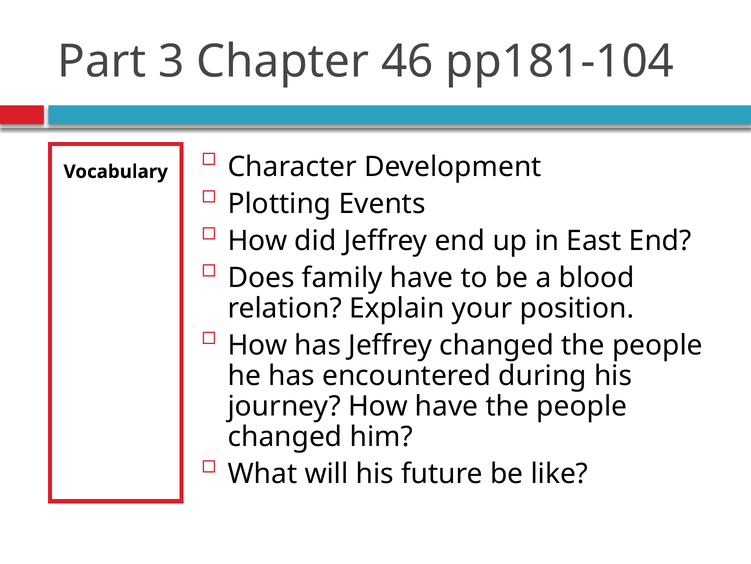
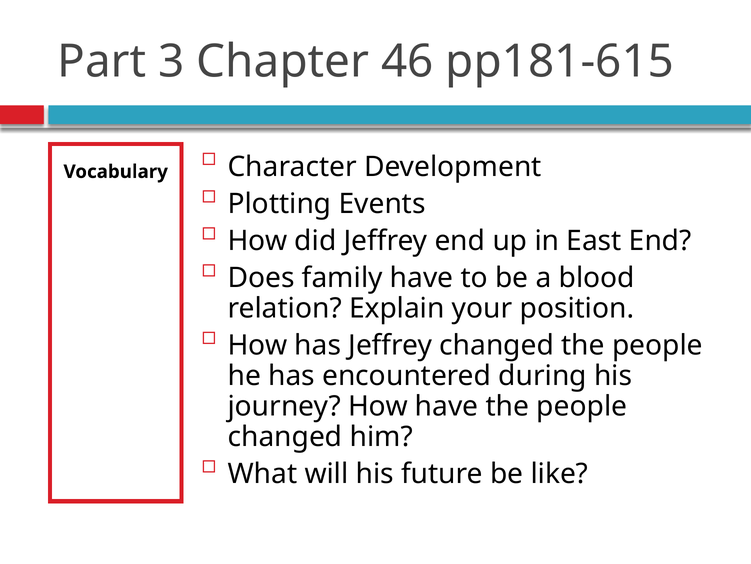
pp181-104: pp181-104 -> pp181-615
